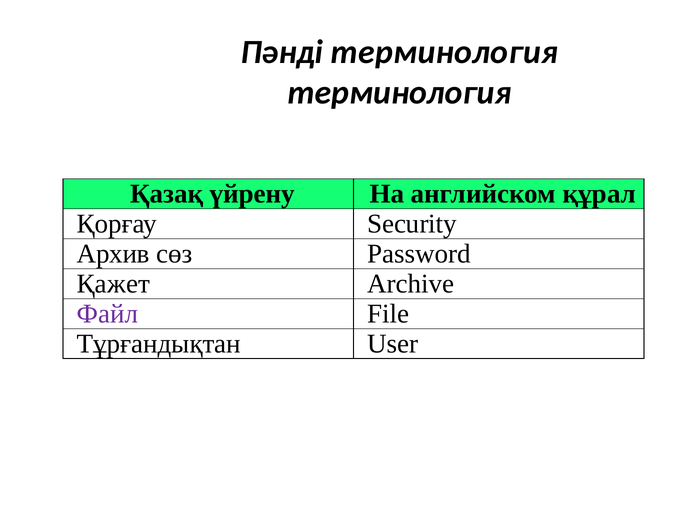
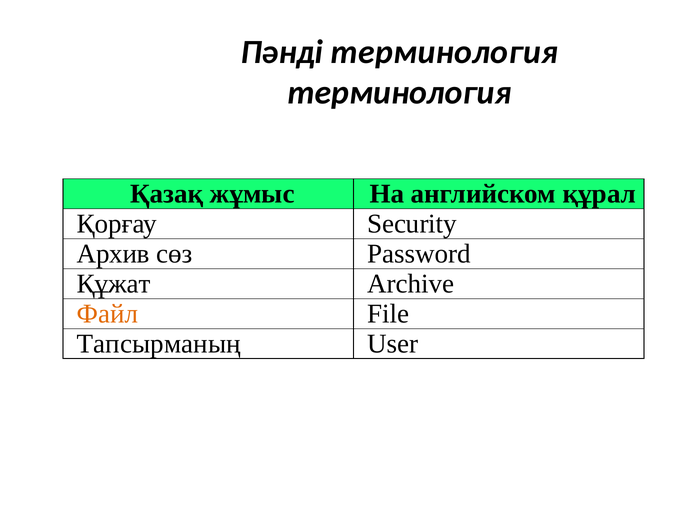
үйрену: үйрену -> жұмыс
Қажет: Қажет -> Құжат
Файл colour: purple -> orange
Тұрғандықтан: Тұрғандықтан -> Тапсырманың
